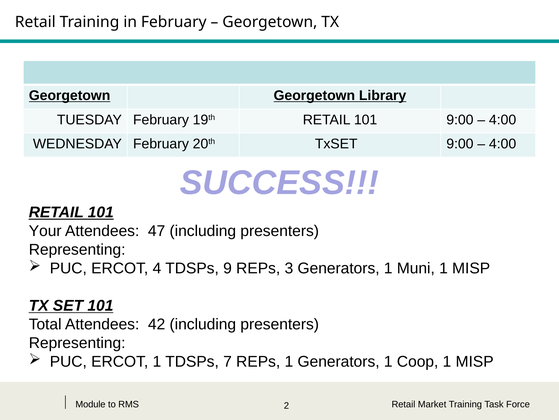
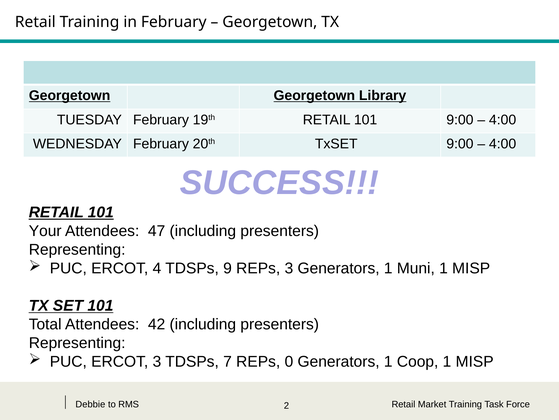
ERCOT 1: 1 -> 3
REPs 1: 1 -> 0
Module: Module -> Debbie
